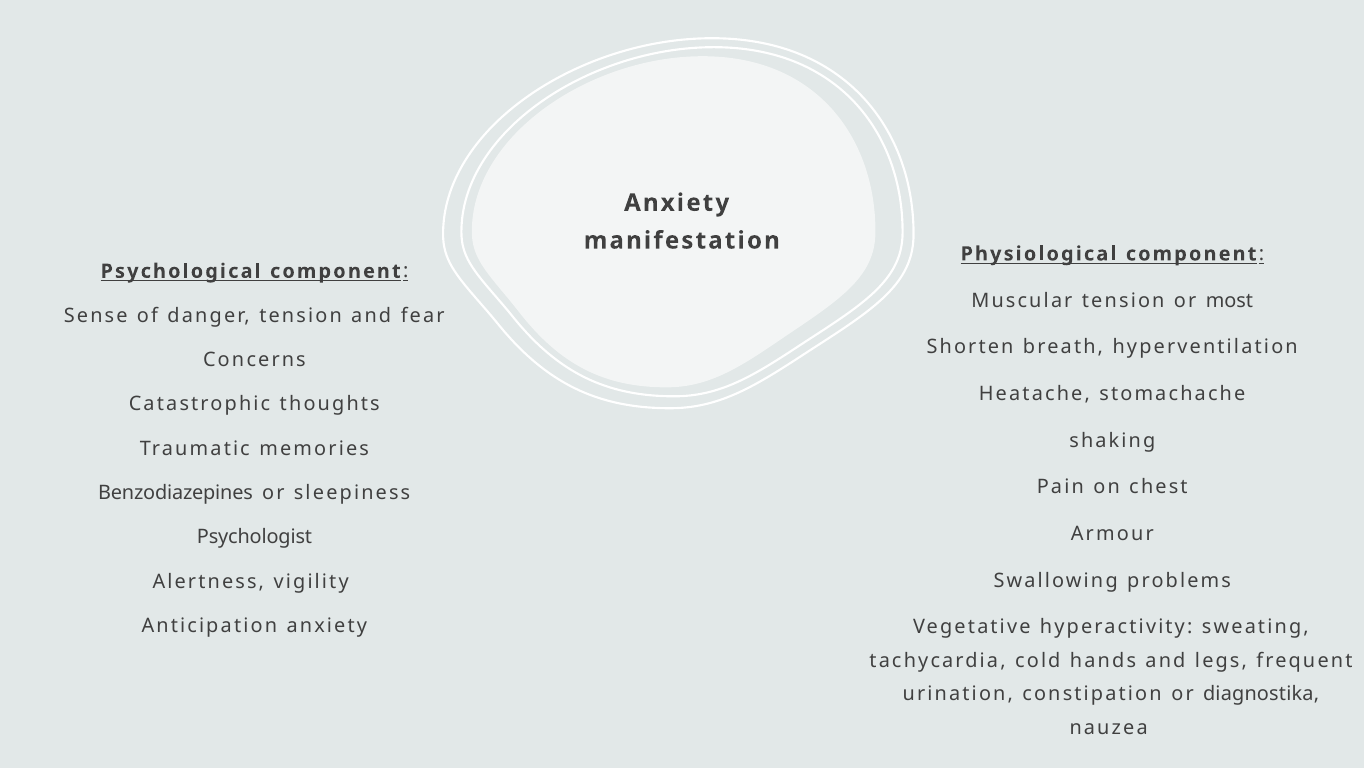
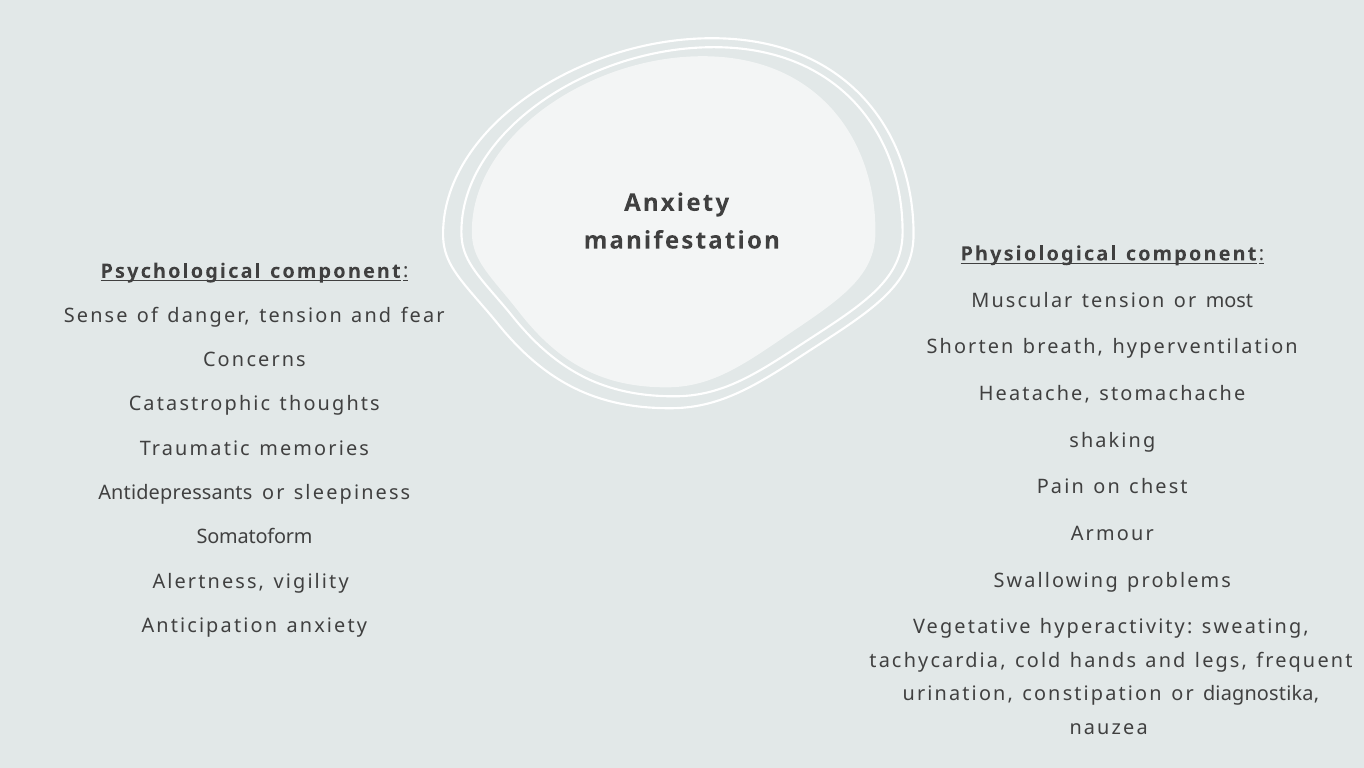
Benzodiazepines: Benzodiazepines -> Antidepressants
Psychologist: Psychologist -> Somatoform
